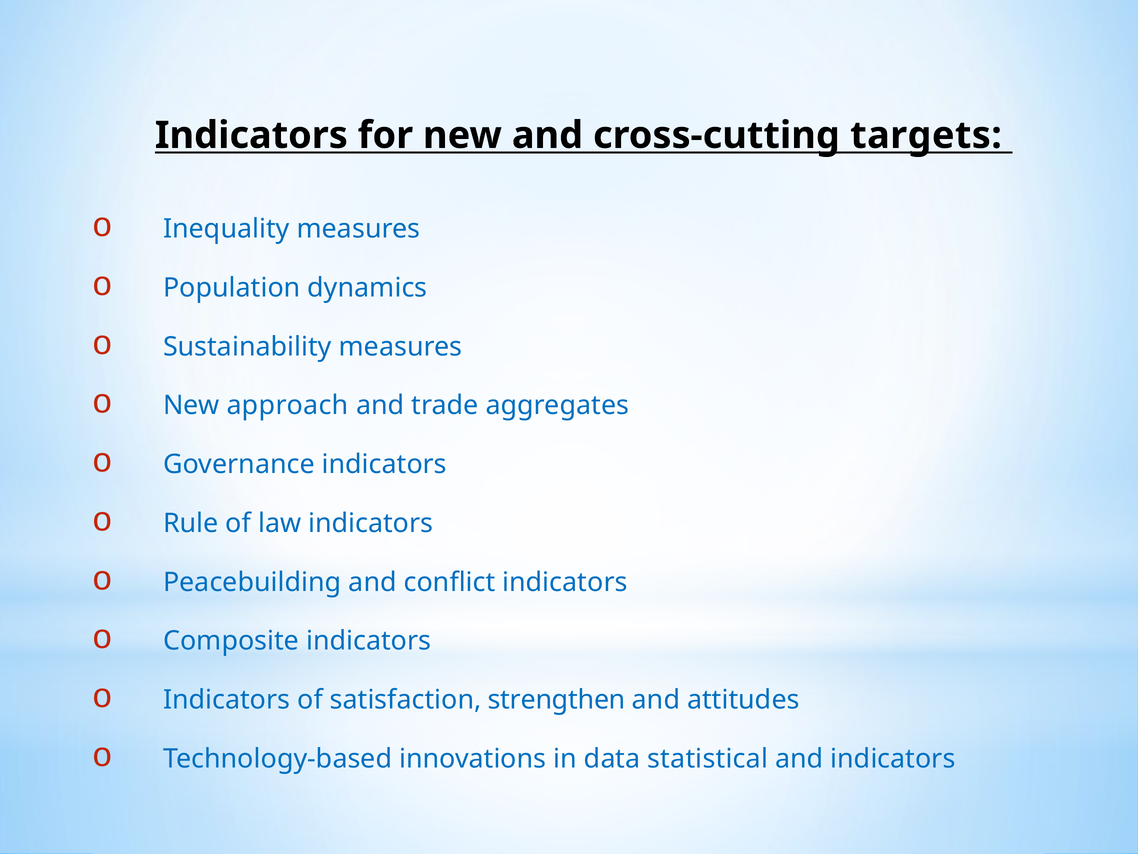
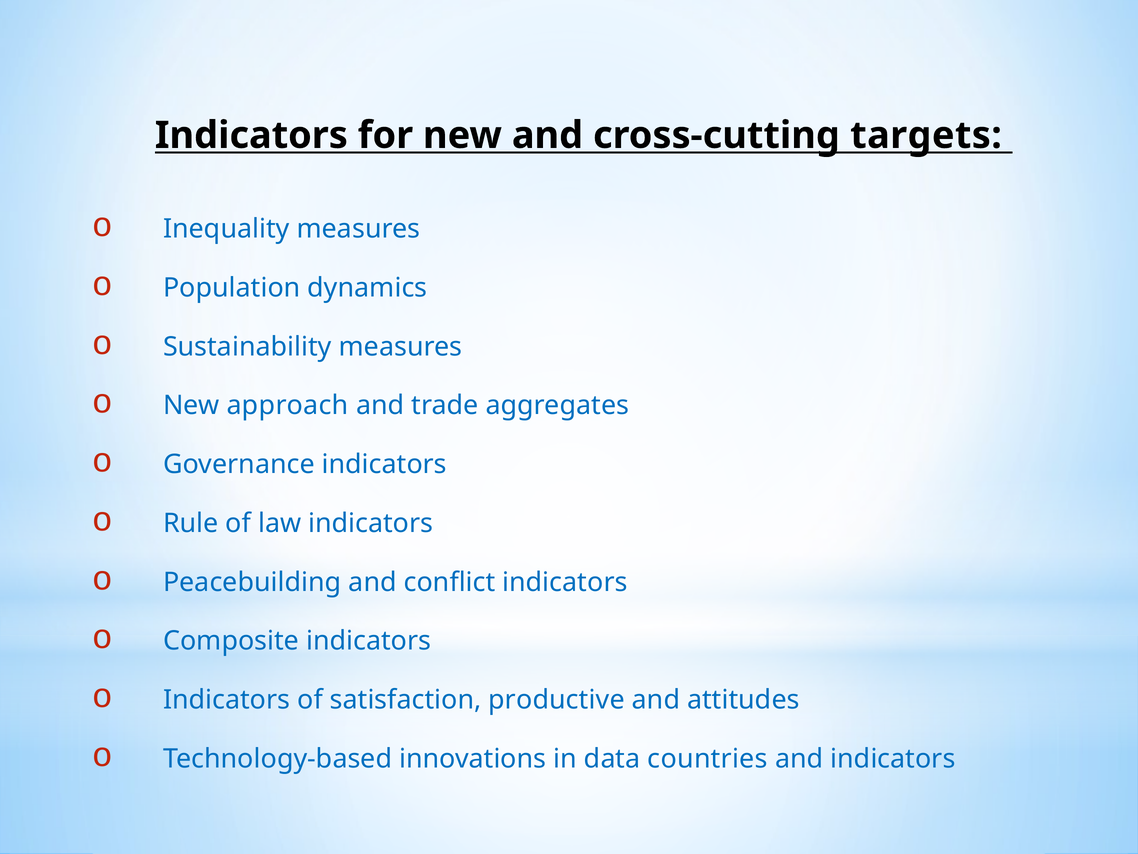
strengthen: strengthen -> productive
statistical: statistical -> countries
